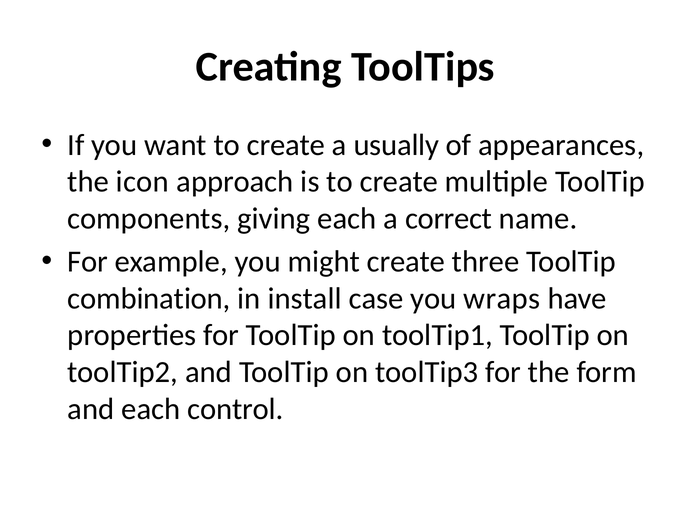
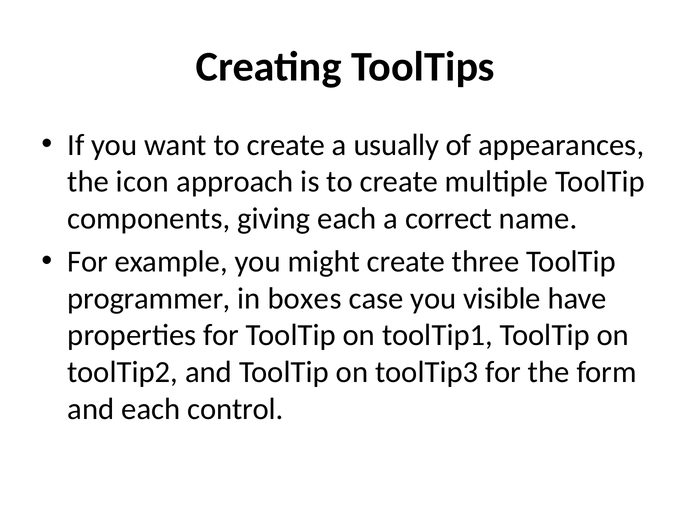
combination: combination -> programmer
install: install -> boxes
wraps: wraps -> visible
